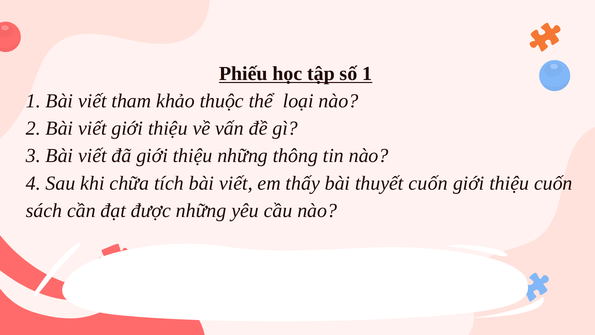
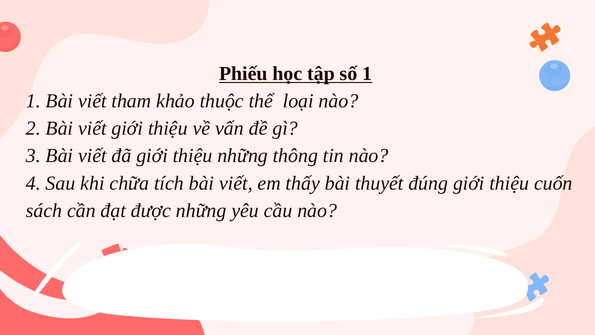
thuyết cuốn: cuốn -> đúng
